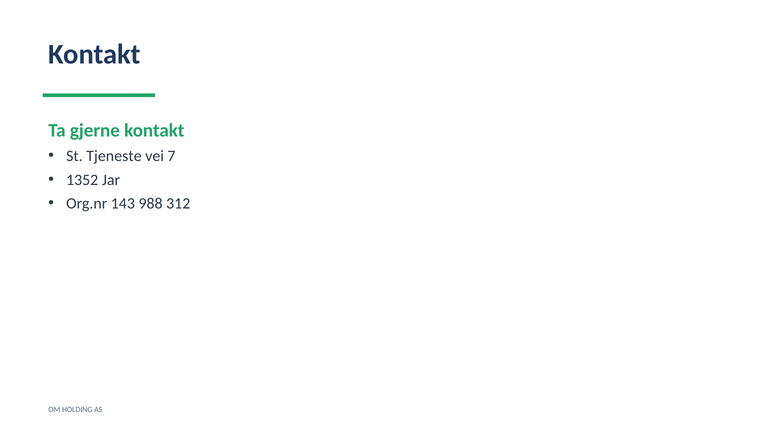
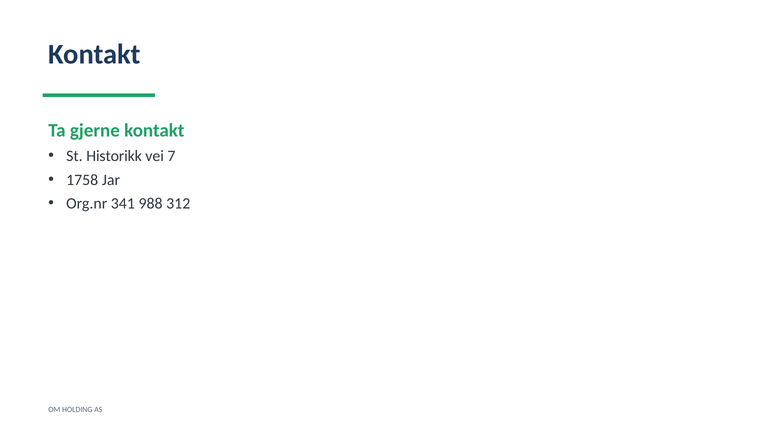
Tjeneste: Tjeneste -> Historikk
1352: 1352 -> 1758
143: 143 -> 341
